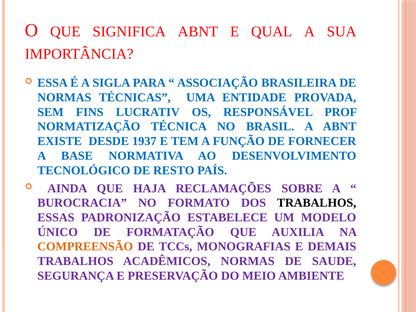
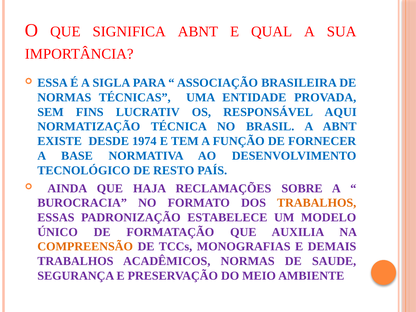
PROF: PROF -> AQUI
1937: 1937 -> 1974
TRABALHOS at (317, 203) colour: black -> orange
